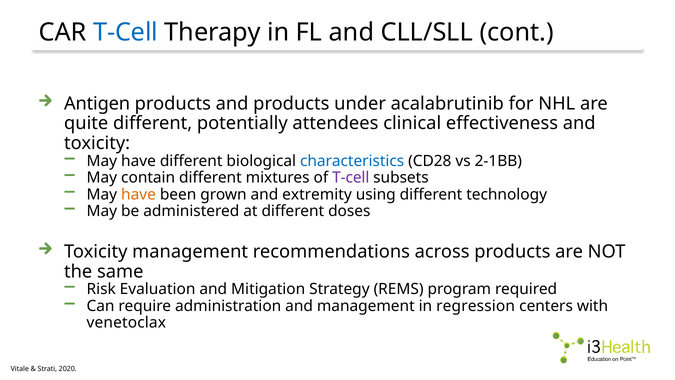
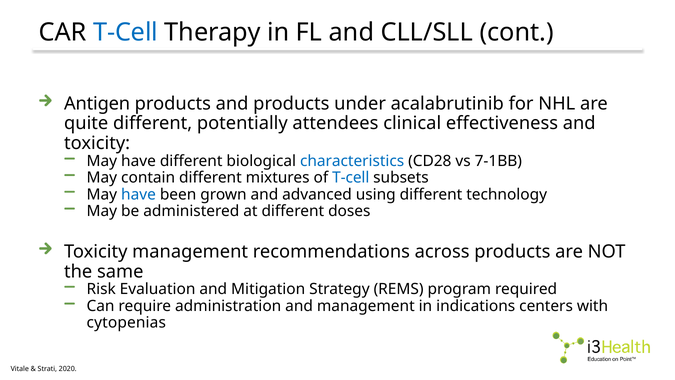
2-1BB: 2-1BB -> 7-1BB
T-cell at (351, 178) colour: purple -> blue
have at (138, 194) colour: orange -> blue
extremity: extremity -> advanced
regression: regression -> indications
venetoclax: venetoclax -> cytopenias
